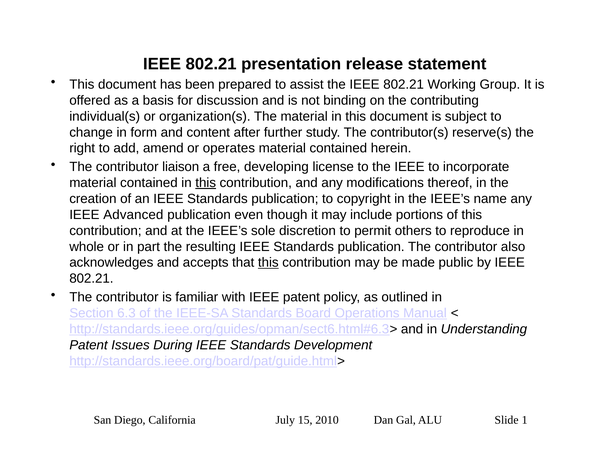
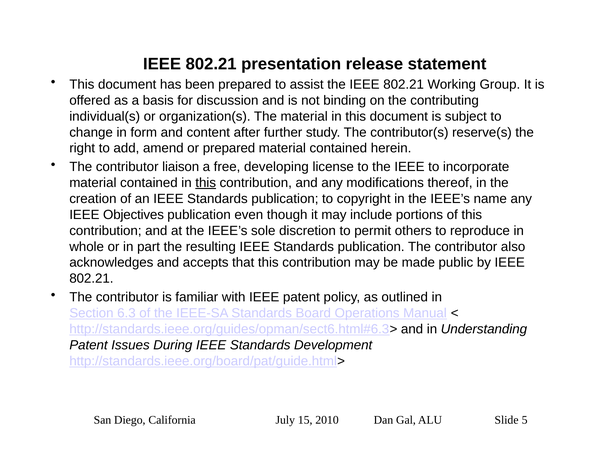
or operates: operates -> prepared
Advanced: Advanced -> Objectives
this at (268, 263) underline: present -> none
1: 1 -> 5
